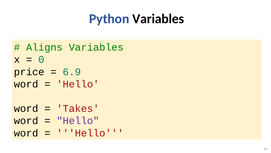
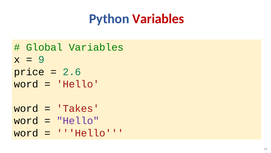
Variables at (158, 19) colour: black -> red
Aligns: Aligns -> Global
0: 0 -> 9
6.9: 6.9 -> 2.6
